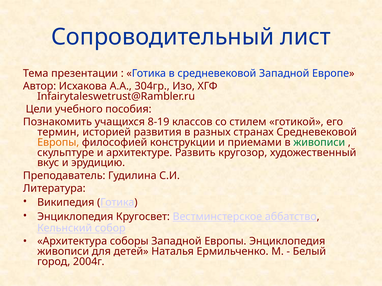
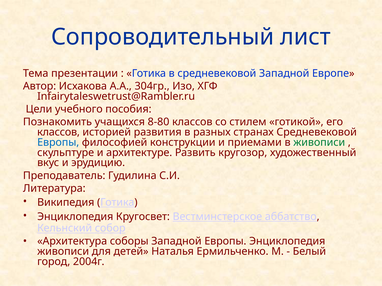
8-19: 8-19 -> 8-80
термин at (58, 132): термин -> классов
Европы at (58, 143) colour: orange -> blue
